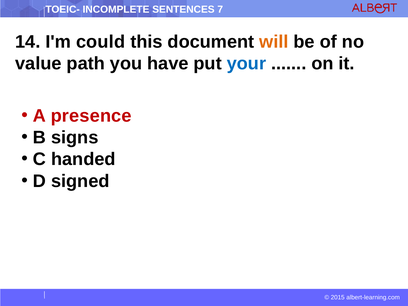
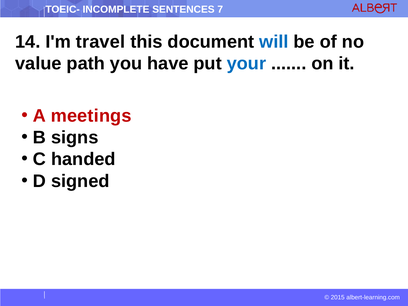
could: could -> travel
will colour: orange -> blue
presence: presence -> meetings
